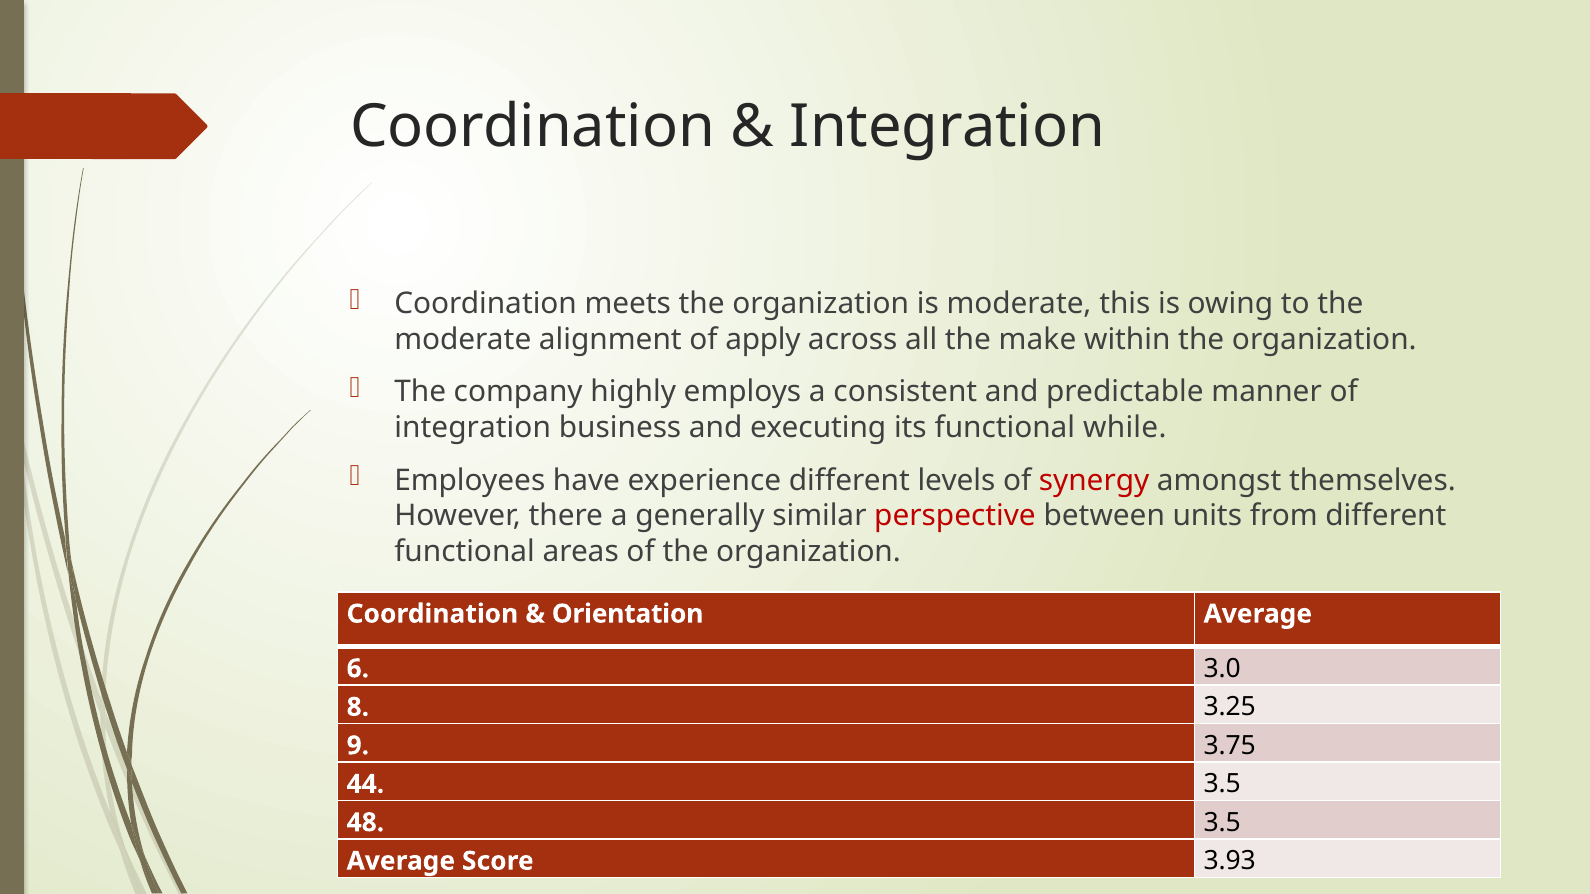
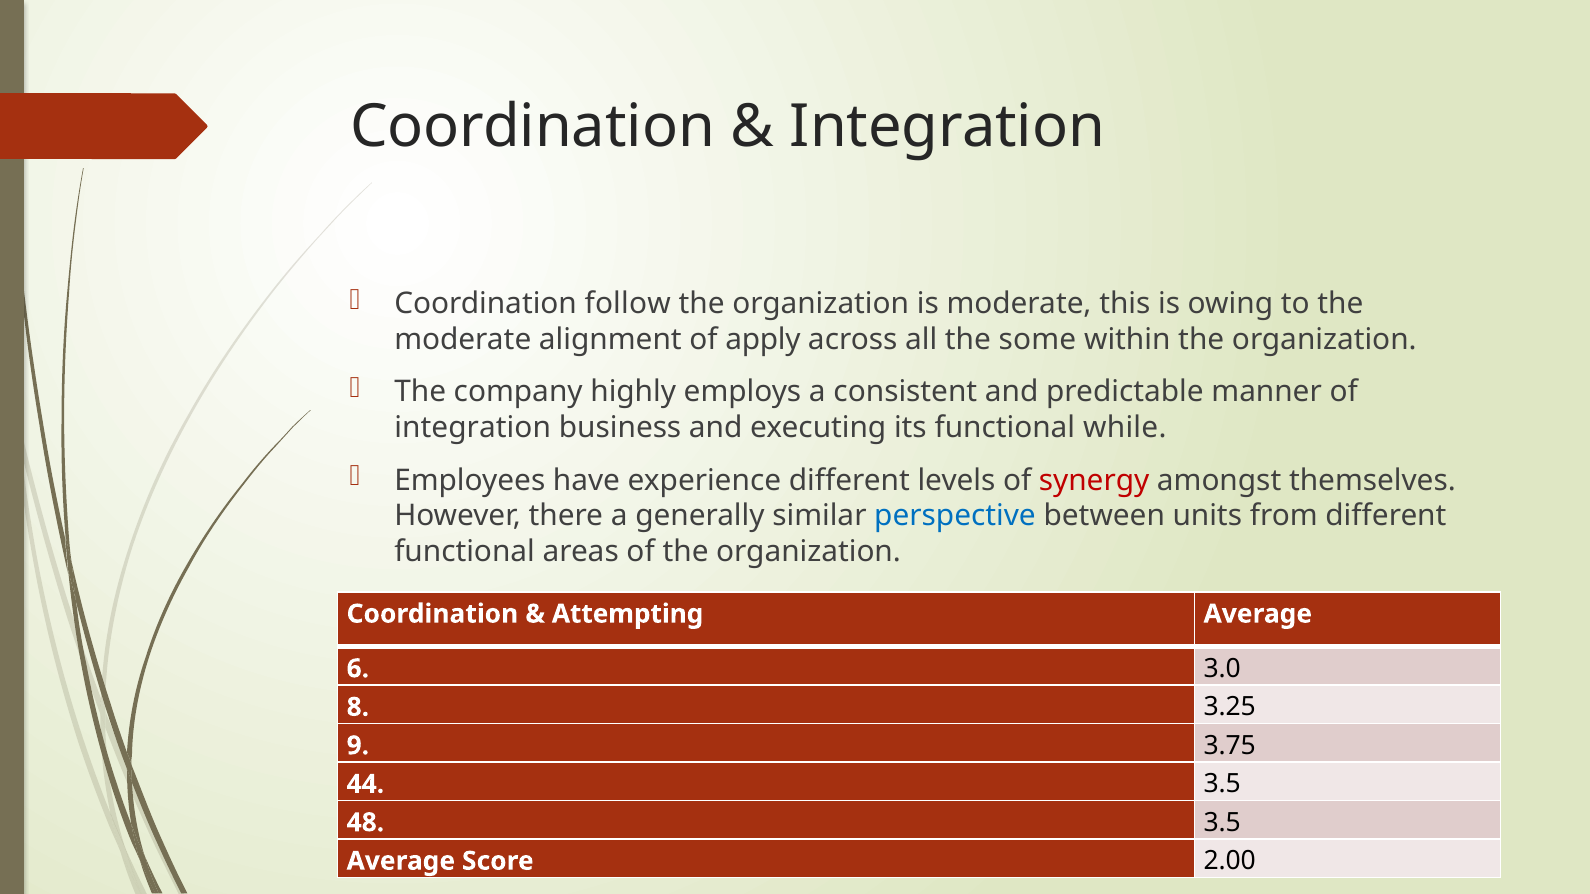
meets: meets -> follow
make: make -> some
perspective colour: red -> blue
Orientation: Orientation -> Attempting
3.93: 3.93 -> 2.00
